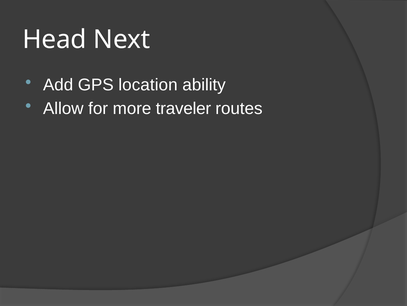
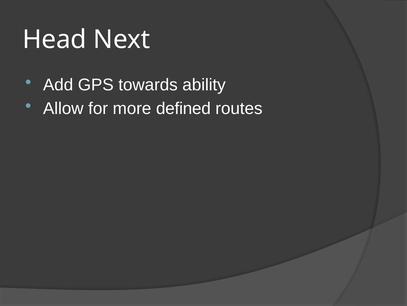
location: location -> towards
traveler: traveler -> defined
